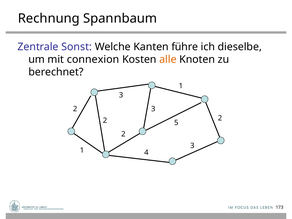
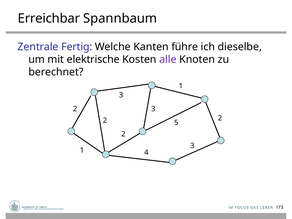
Rechnung: Rechnung -> Erreichbar
Sonst: Sonst -> Fertig
connexion: connexion -> elektrische
alle colour: orange -> purple
